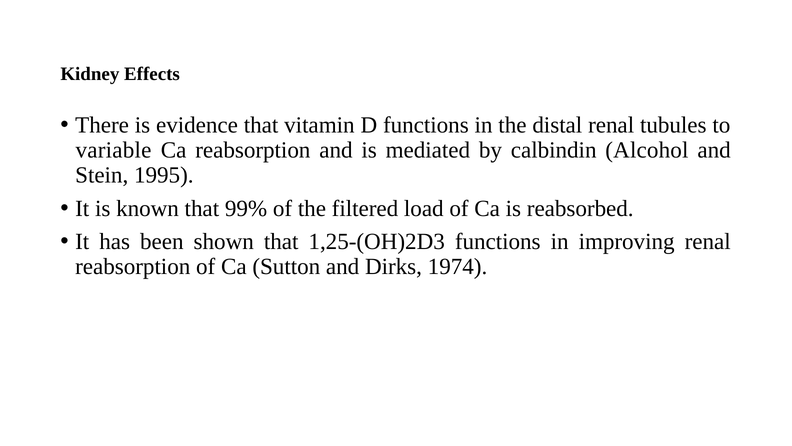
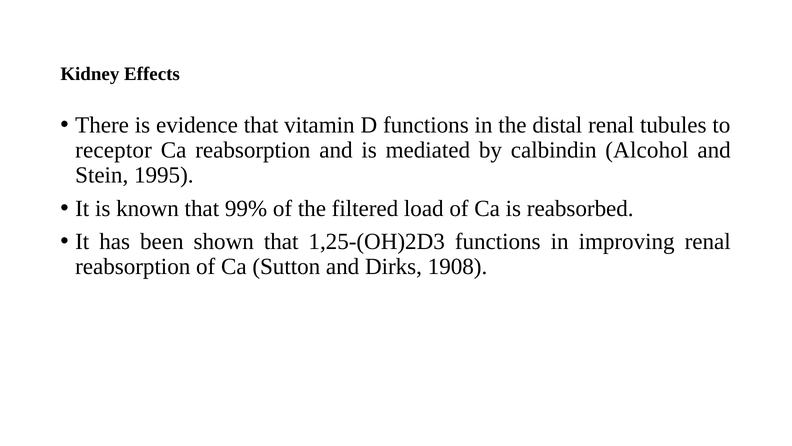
variable: variable -> receptor
1974: 1974 -> 1908
